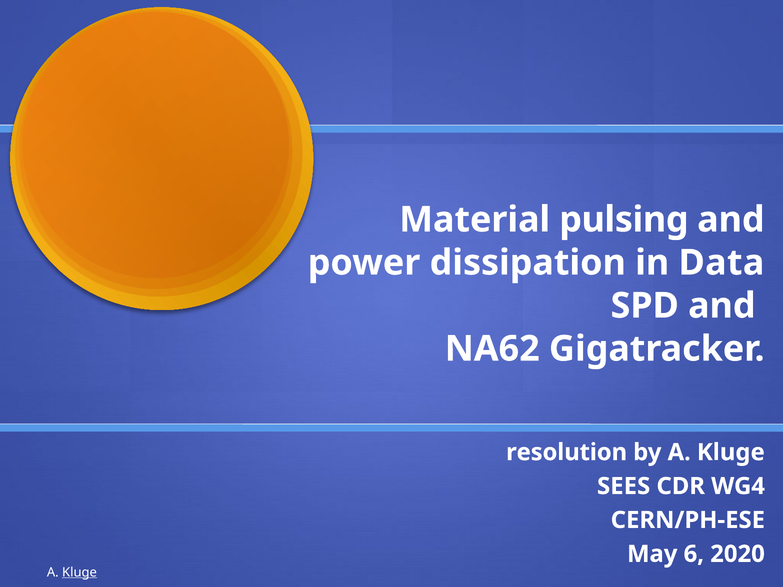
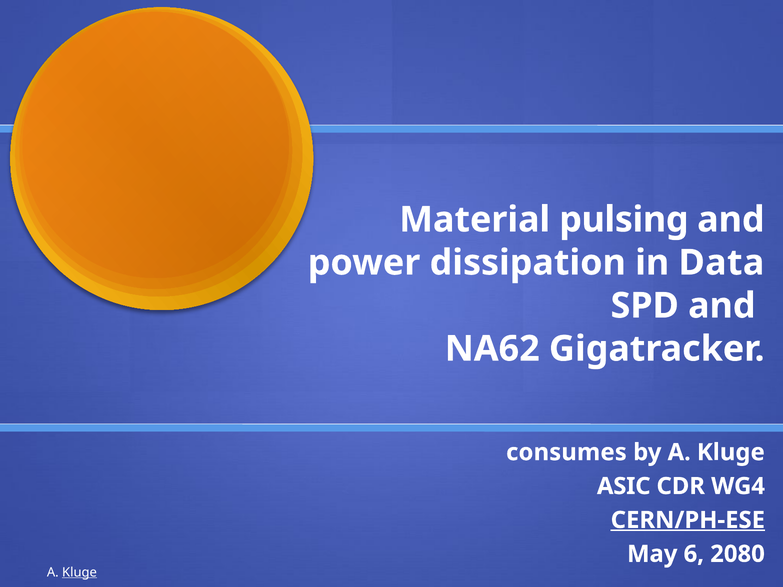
resolution: resolution -> consumes
SEES: SEES -> ASIC
CERN/PH-ESE underline: none -> present
2020: 2020 -> 2080
